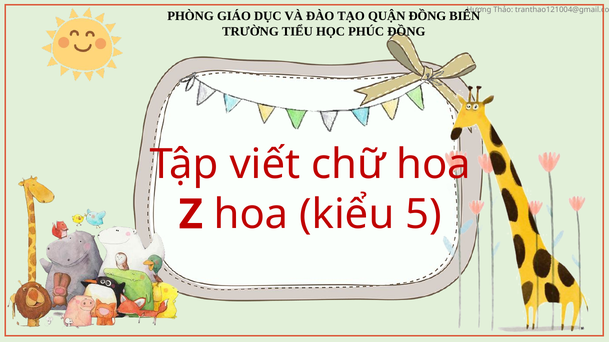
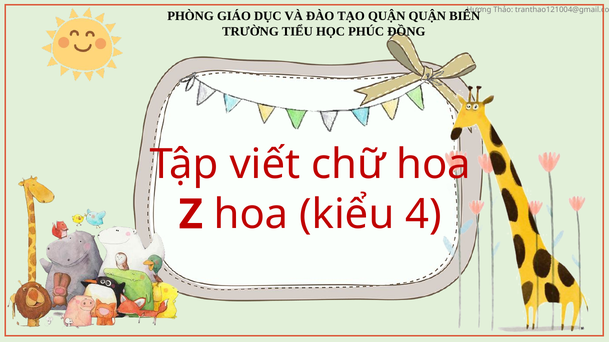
QUẬN ĐỒNG: ĐỒNG -> QUẬN
5: 5 -> 4
